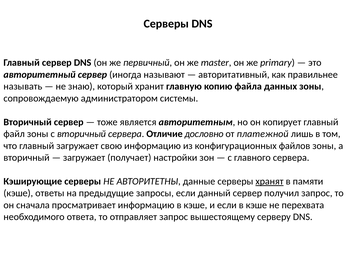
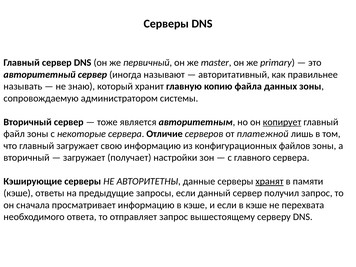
копирует underline: none -> present
с вторичный: вторичный -> некоторые
дословно: дословно -> серверов
